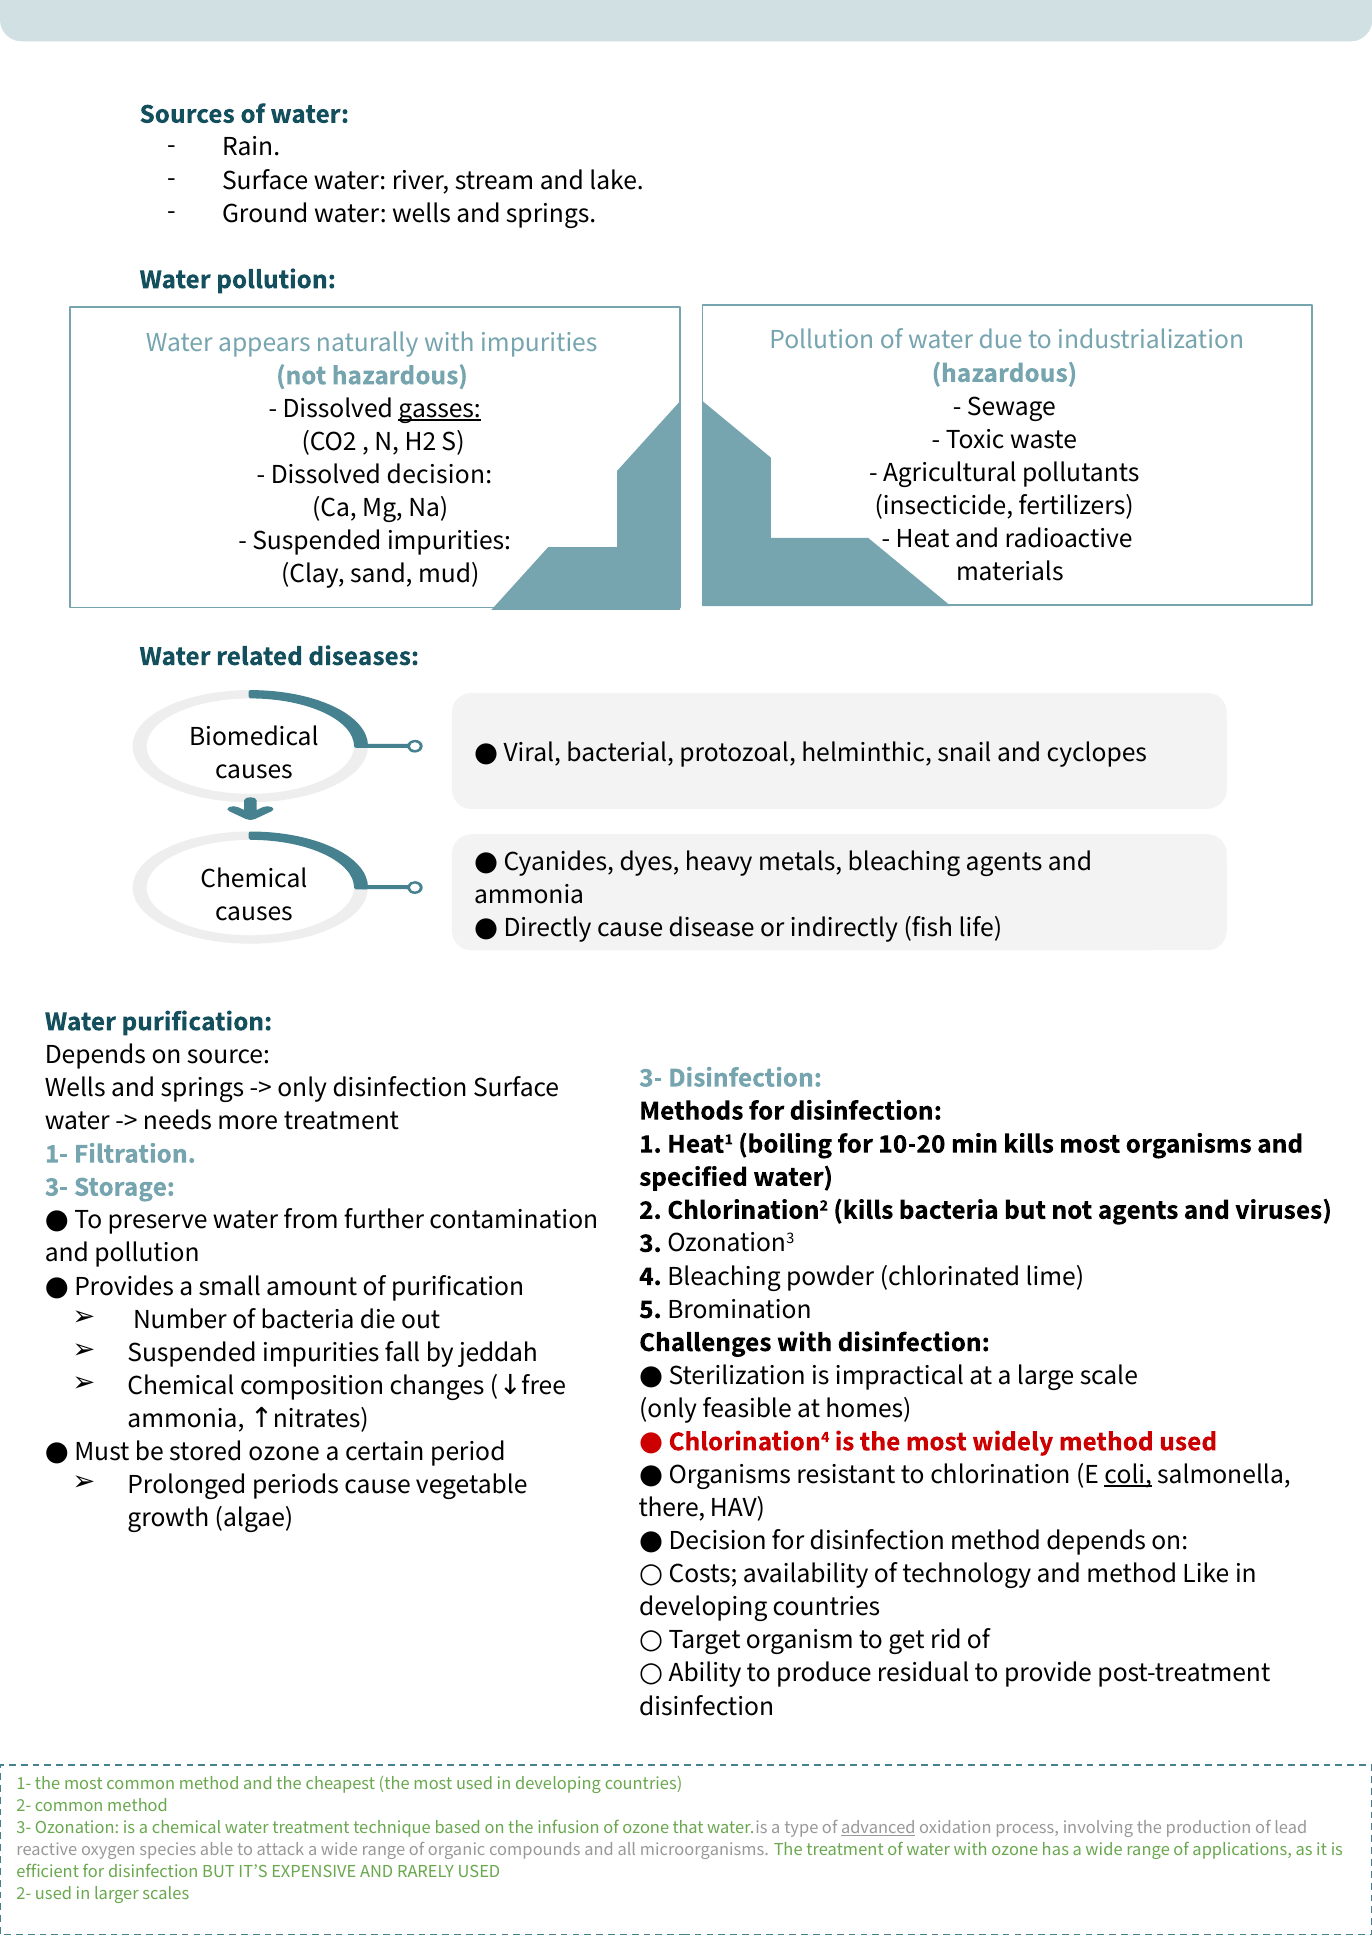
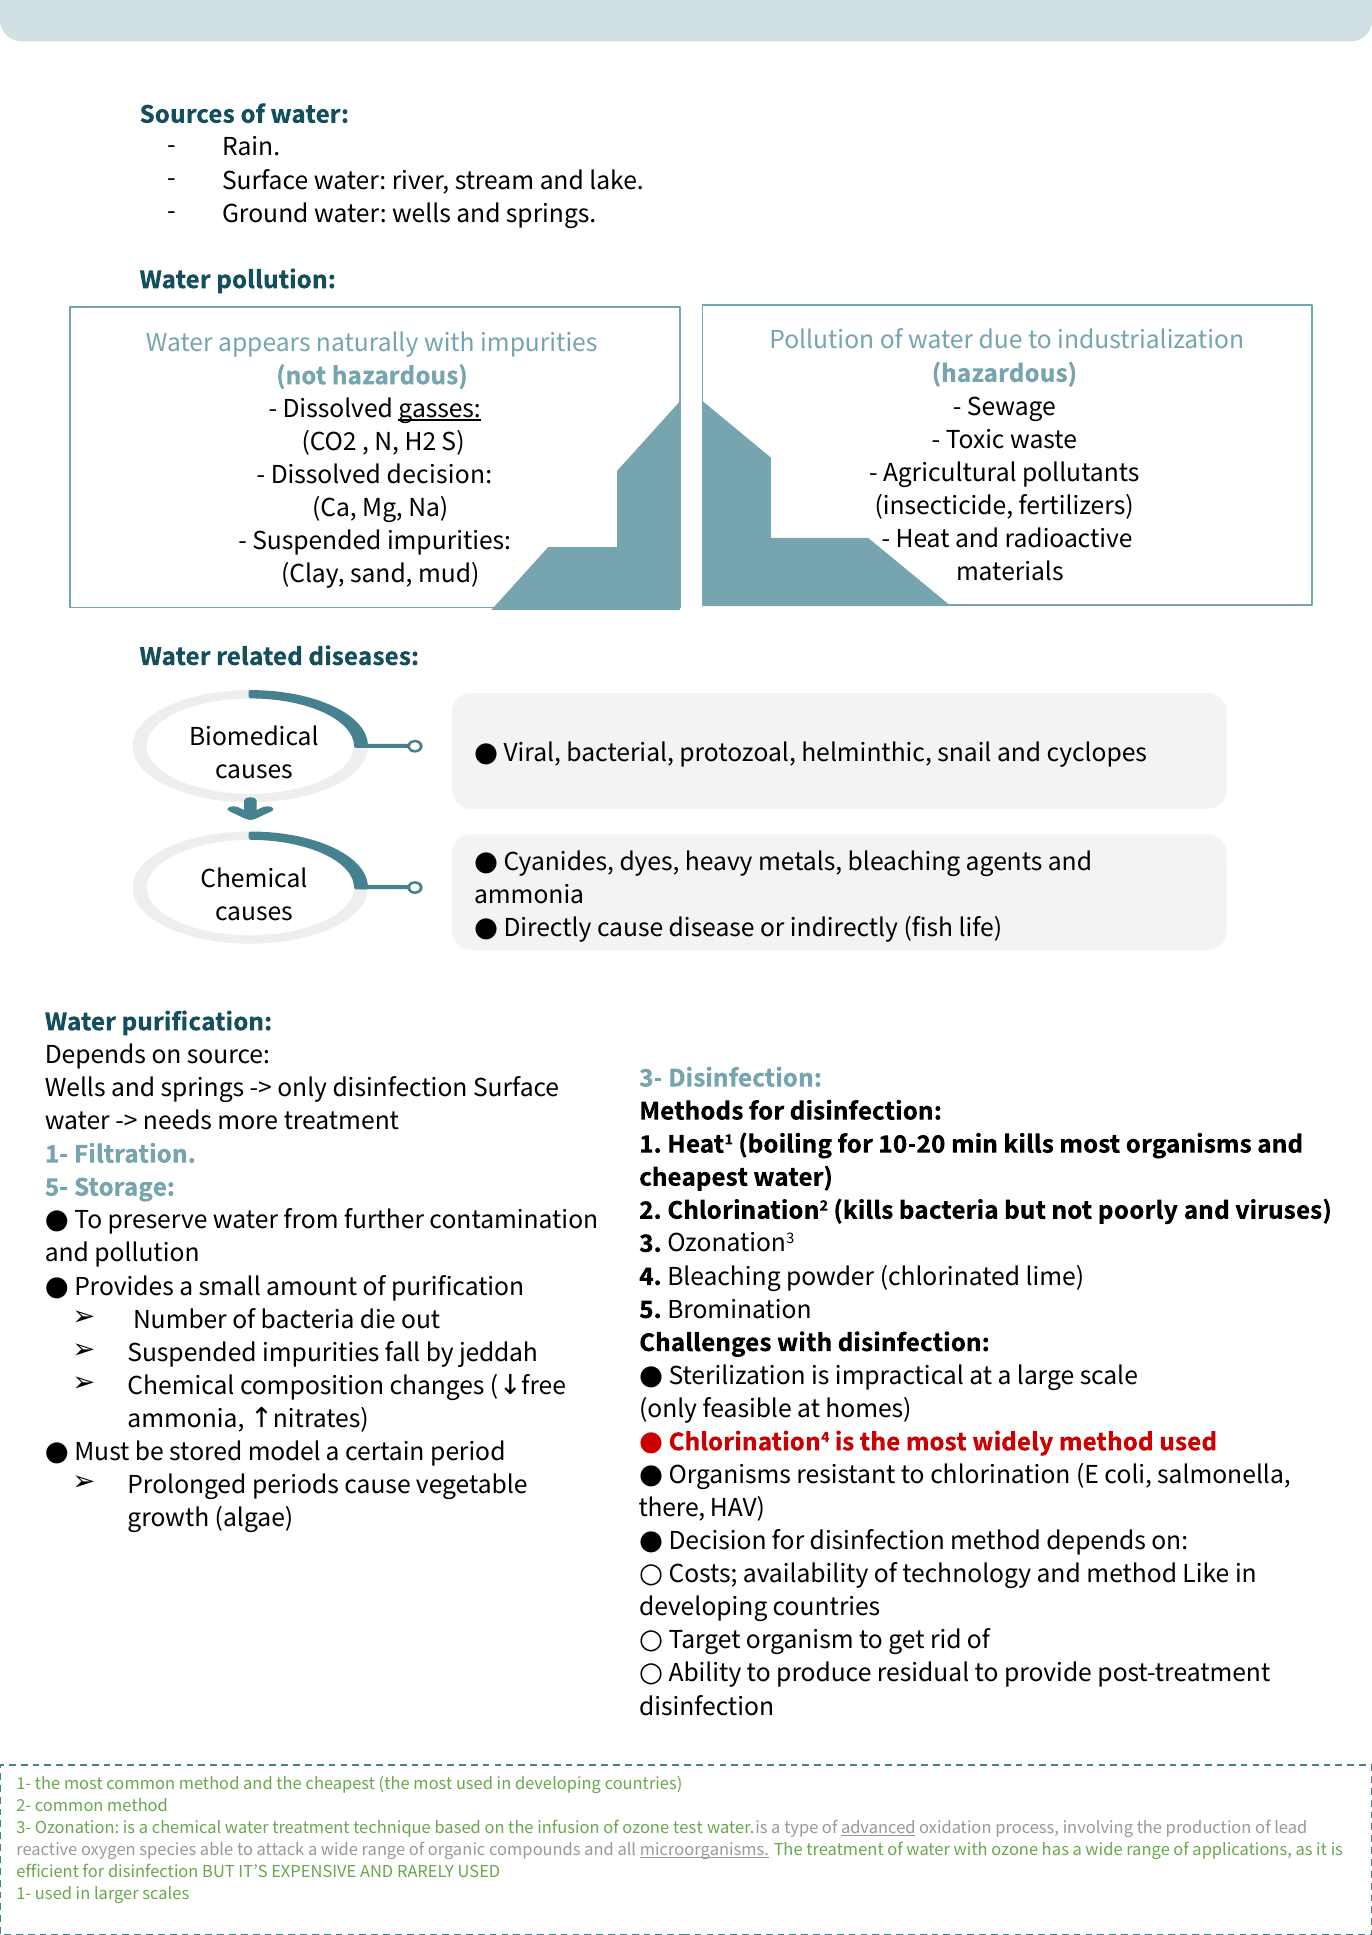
specified at (694, 1176): specified -> cheapest
3- at (57, 1186): 3- -> 5-
not agents: agents -> poorly
stored ozone: ozone -> model
coli underline: present -> none
that: that -> test
microorganisms underline: none -> present
2- at (24, 1893): 2- -> 1-
